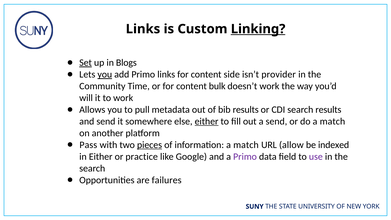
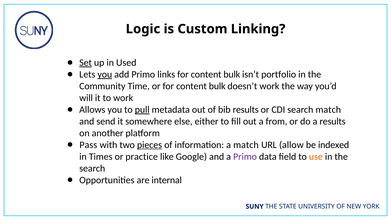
Links at (143, 29): Links -> Logic
Linking underline: present -> none
Blogs: Blogs -> Used
links for content side: side -> bulk
provider: provider -> portfolio
pull underline: none -> present
search results: results -> match
either at (207, 121) underline: present -> none
a send: send -> from
do a match: match -> results
in Either: Either -> Times
use colour: purple -> orange
failures: failures -> internal
